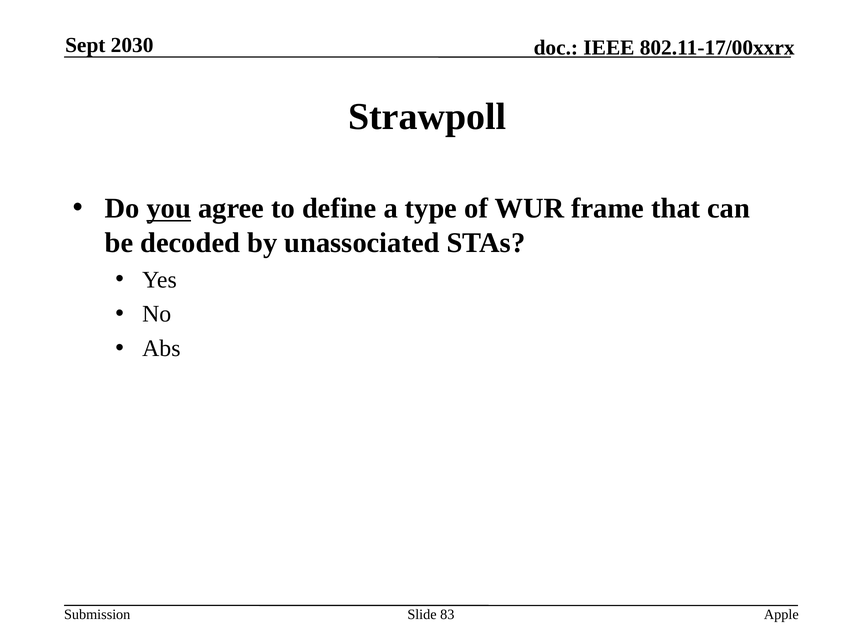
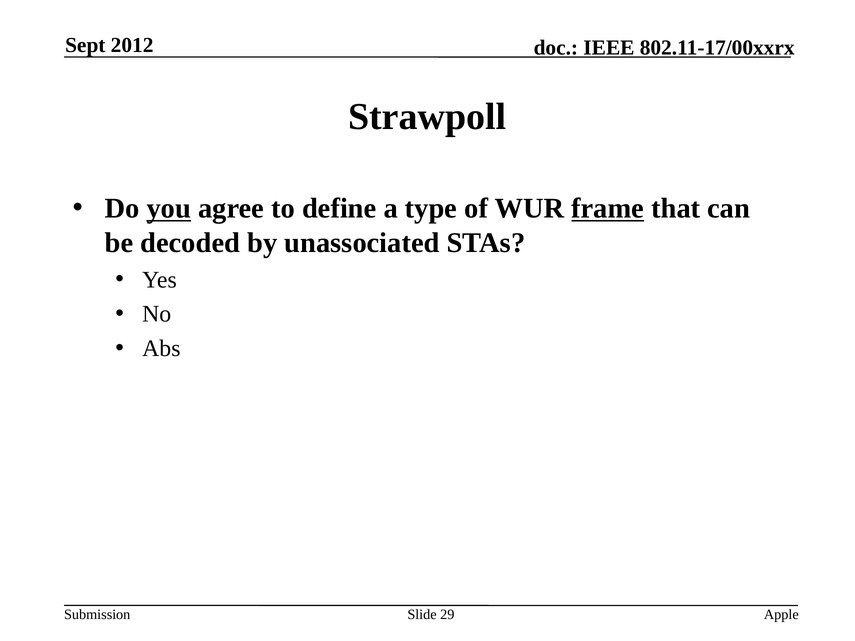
2030: 2030 -> 2012
frame underline: none -> present
83: 83 -> 29
